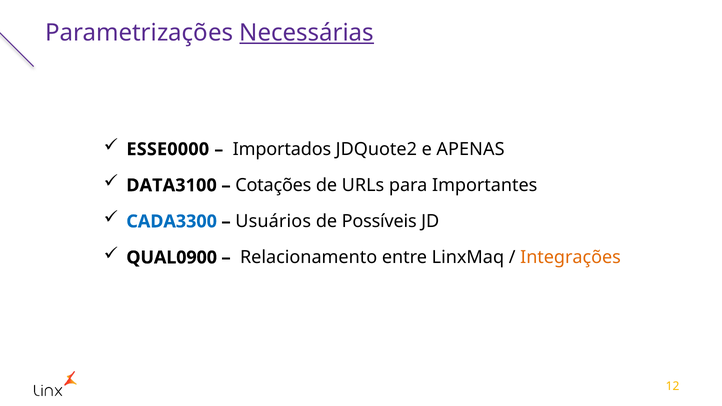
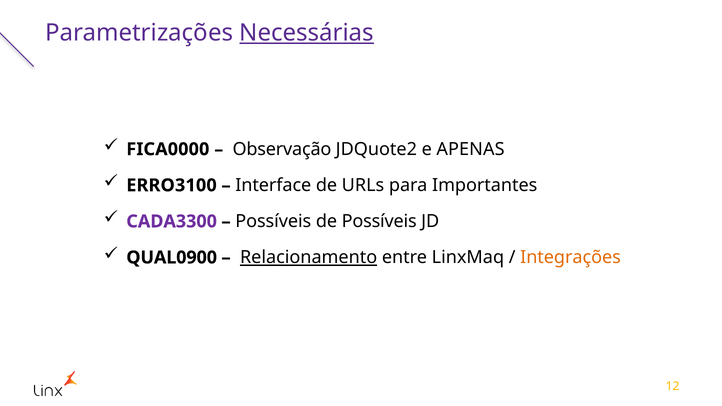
ESSE0000: ESSE0000 -> FICA0000
Importados: Importados -> Observação
DATA3100: DATA3100 -> ERRO3100
Cotações: Cotações -> Interface
CADA3300 colour: blue -> purple
Usuários at (273, 222): Usuários -> Possíveis
Relacionamento underline: none -> present
